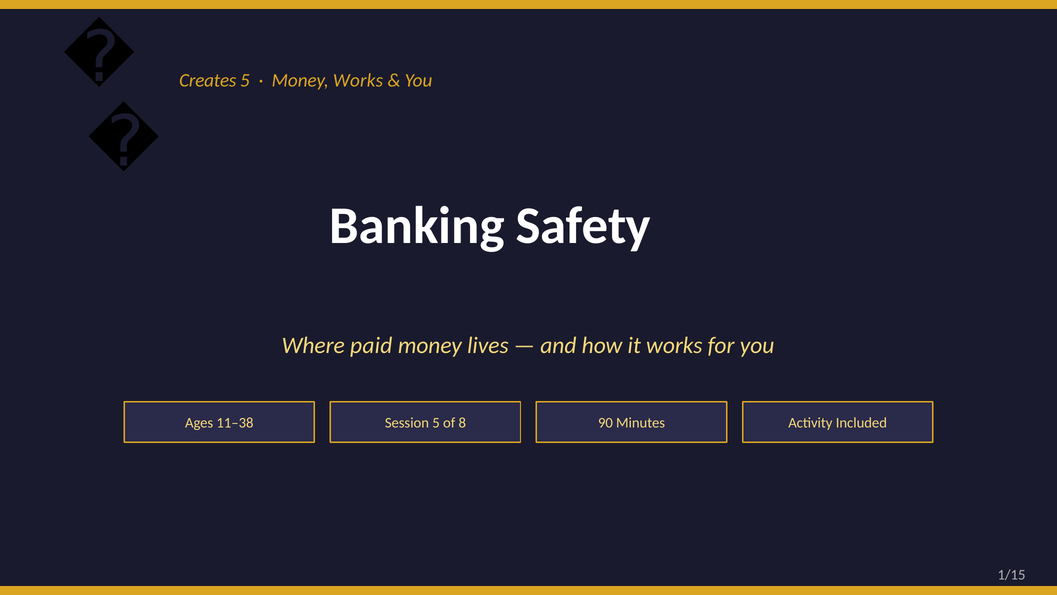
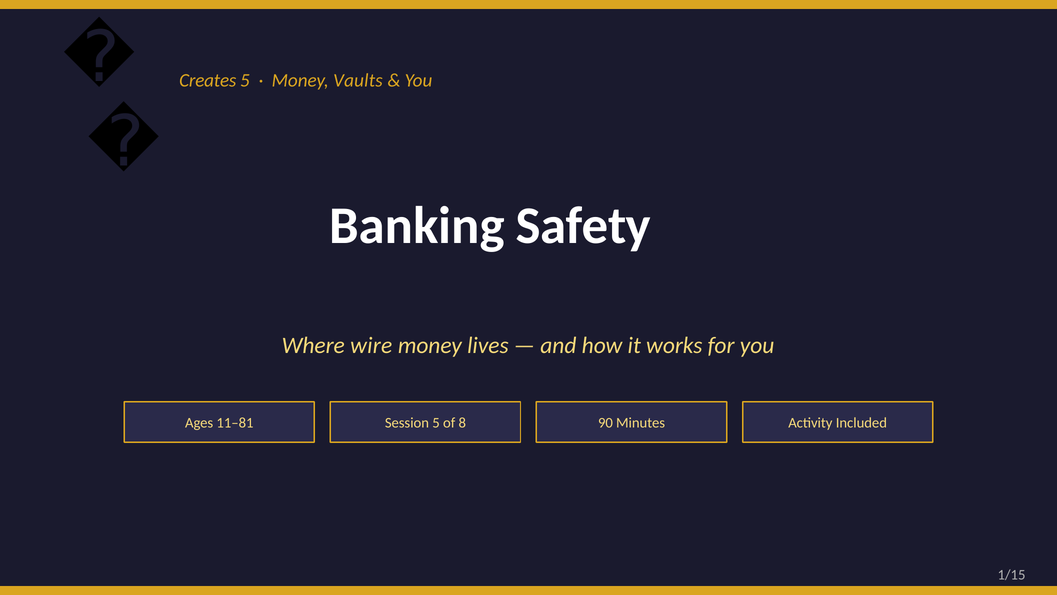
Money Works: Works -> Vaults
paid: paid -> wire
11–38: 11–38 -> 11–81
